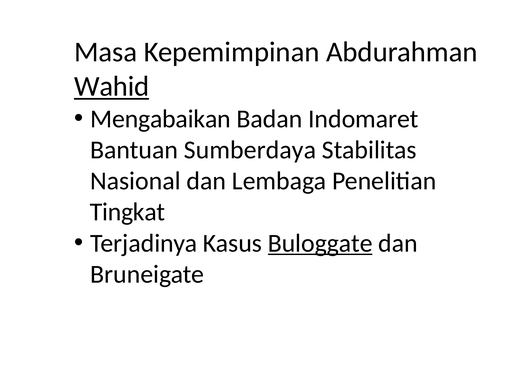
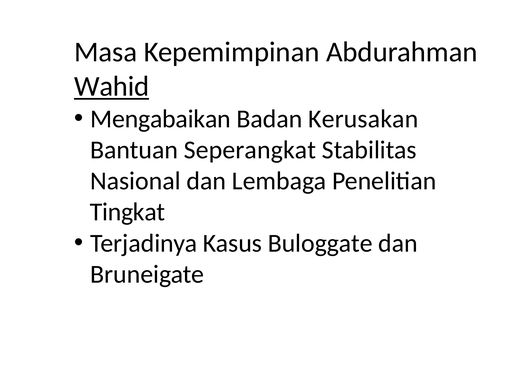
Indomaret: Indomaret -> Kerusakan
Sumberdaya: Sumberdaya -> Seperangkat
Buloggate underline: present -> none
